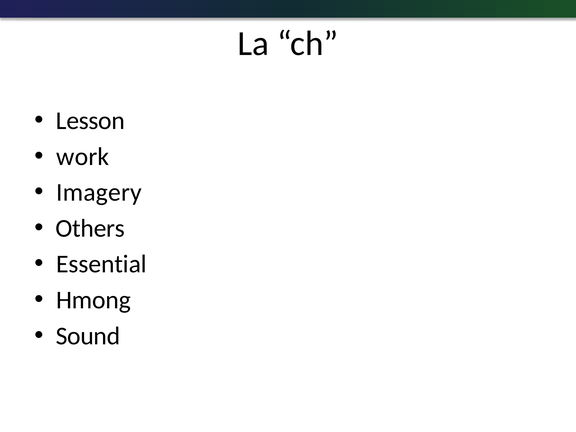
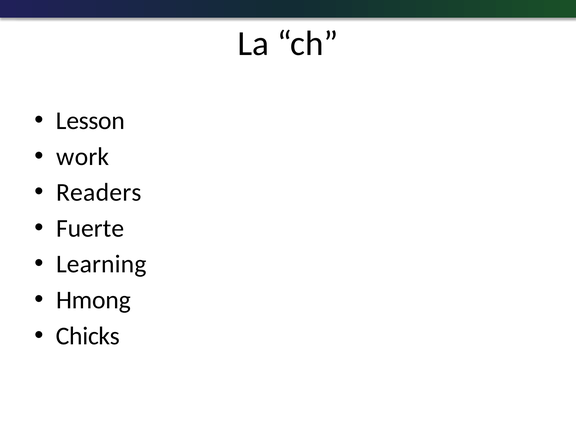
Imagery: Imagery -> Readers
Others: Others -> Fuerte
Essential: Essential -> Learning
Sound: Sound -> Chicks
